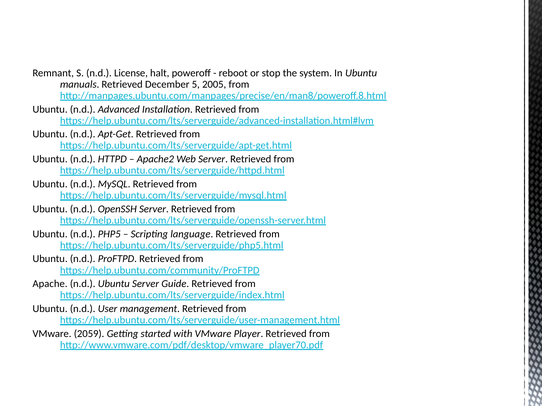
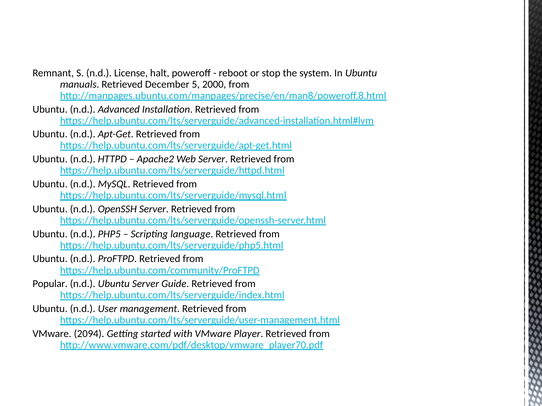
2005: 2005 -> 2000
Apache: Apache -> Popular
2059: 2059 -> 2094
